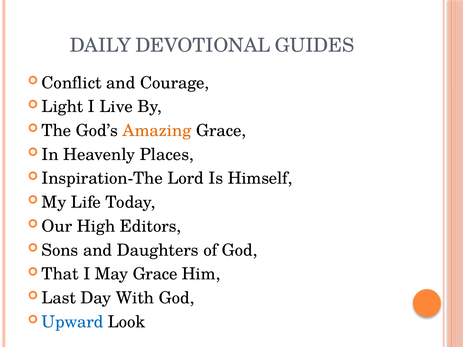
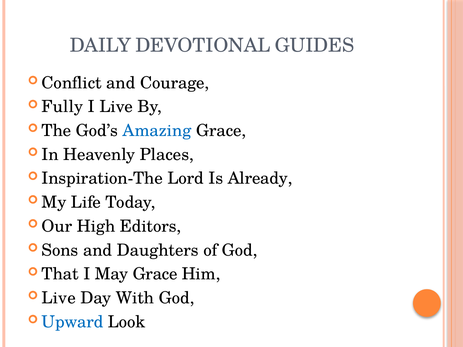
Light: Light -> Fully
Amazing colour: orange -> blue
Himself: Himself -> Already
Last at (59, 298): Last -> Live
